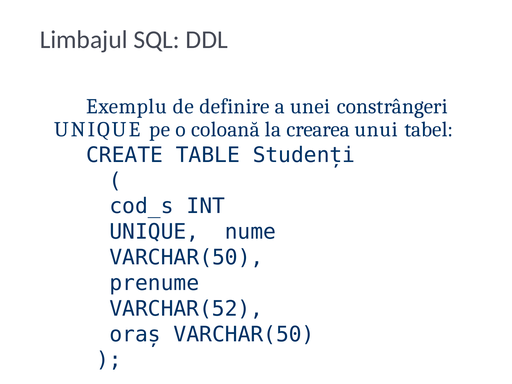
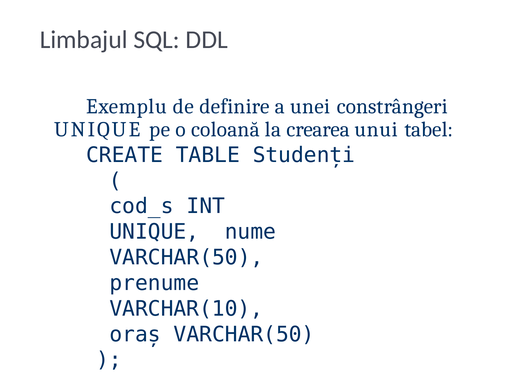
VARCHAR(52: VARCHAR(52 -> VARCHAR(10
